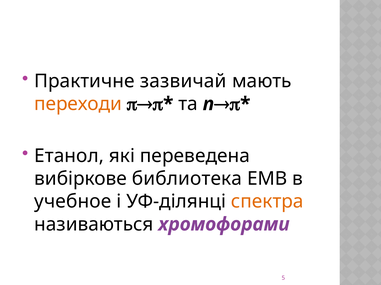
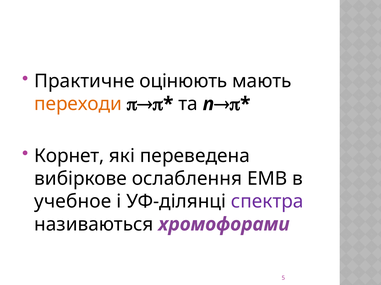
зазвичай: зазвичай -> оцінюють
Етанол: Етанол -> Корнет
библиотека: библиотека -> ослаблення
спектра colour: orange -> purple
